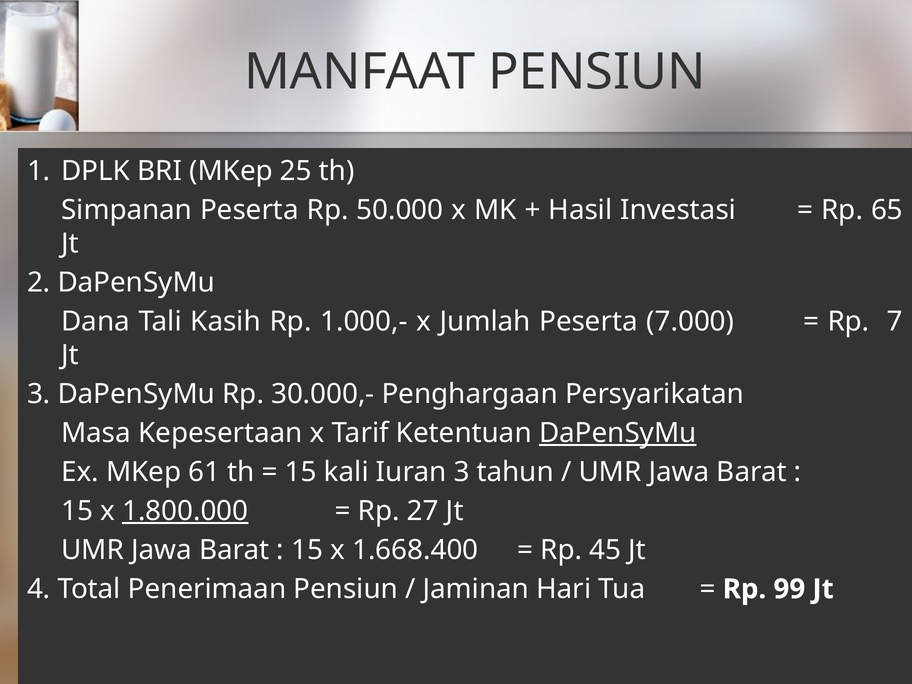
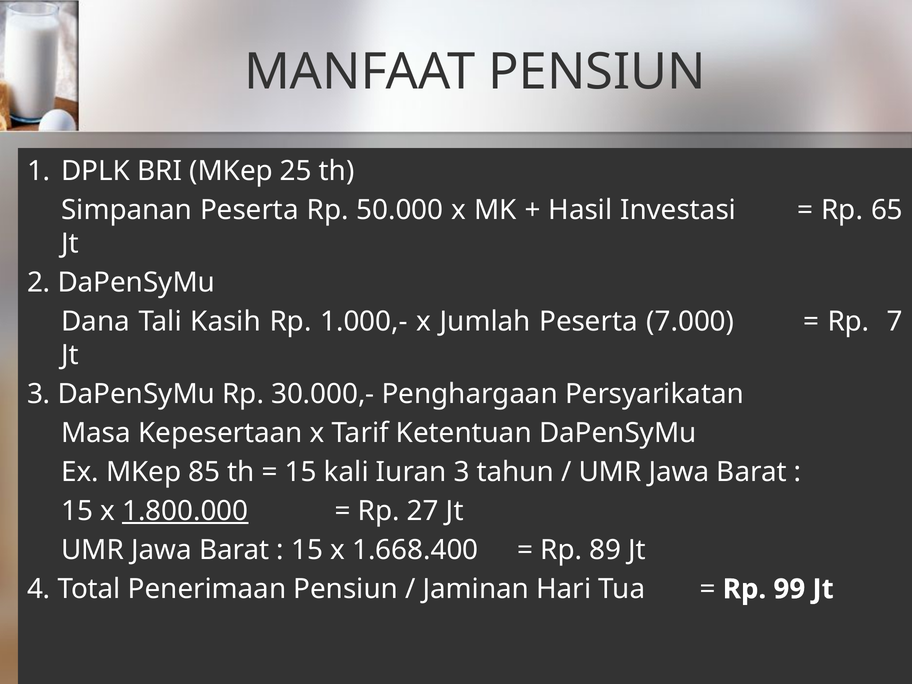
DaPenSyMu at (618, 433) underline: present -> none
61: 61 -> 85
45: 45 -> 89
